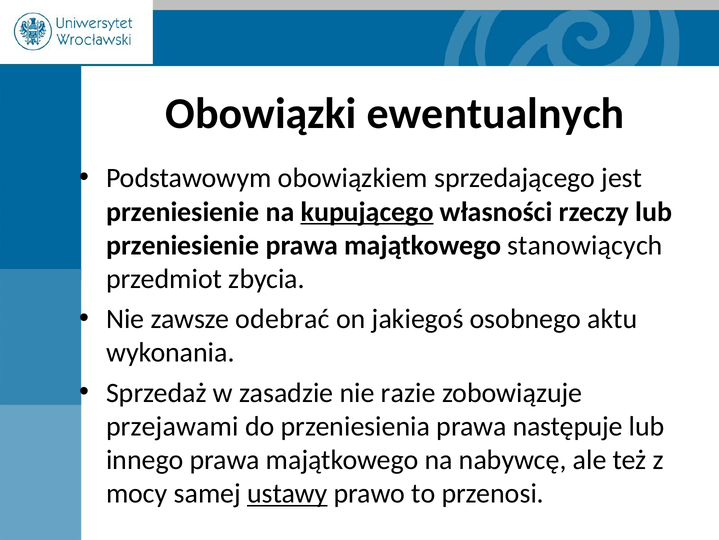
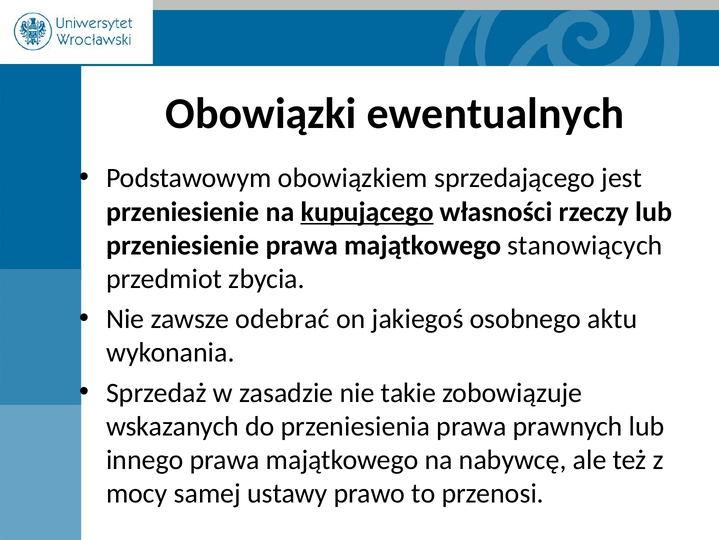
razie: razie -> takie
przejawami: przejawami -> wskazanych
następuje: następuje -> prawnych
ustawy underline: present -> none
